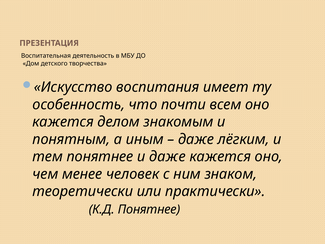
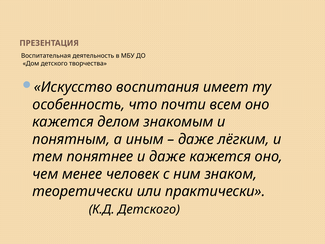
К.Д Понятнее: Понятнее -> Детского
